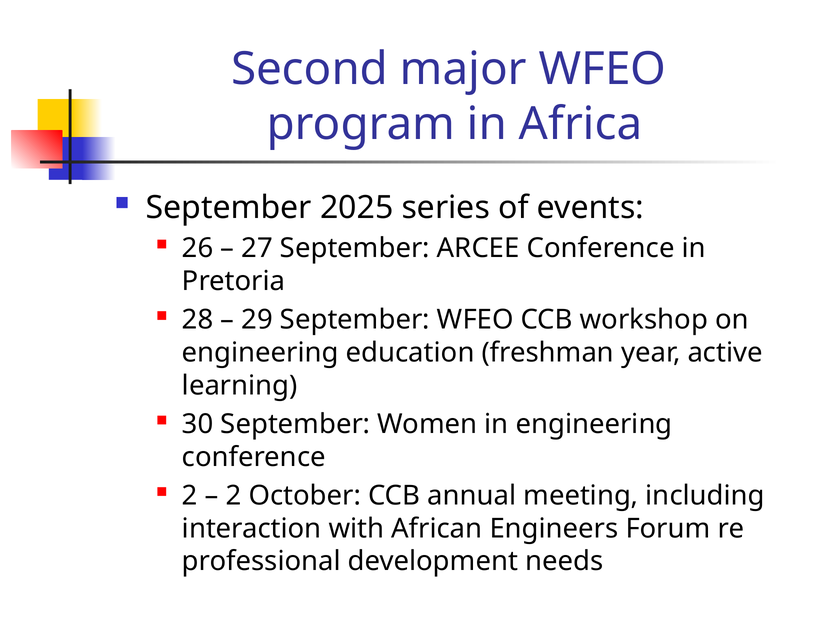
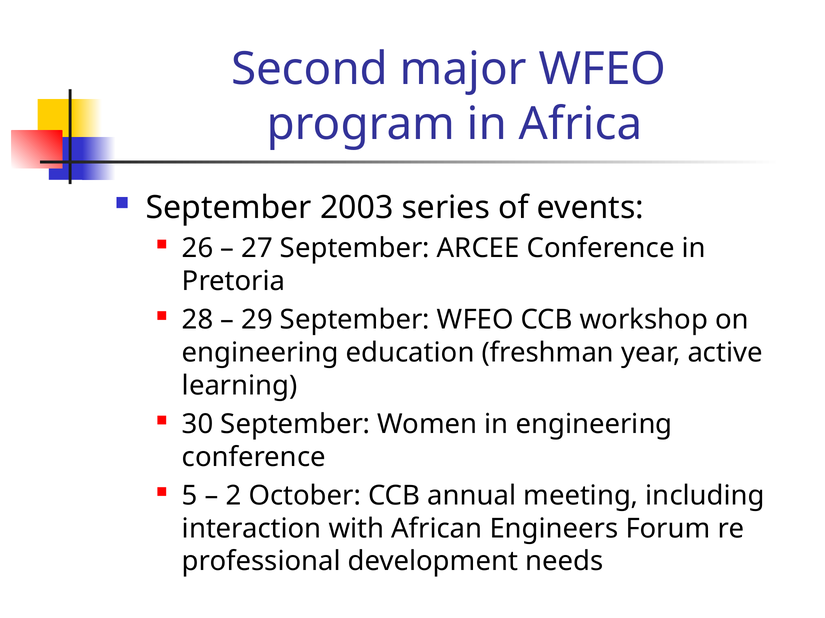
2025: 2025 -> 2003
2 at (190, 496): 2 -> 5
